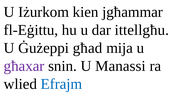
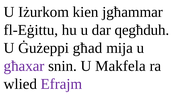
ittellgħu: ittellgħu -> qegħduh
Manassi: Manassi -> Makfela
Efrajm colour: blue -> purple
